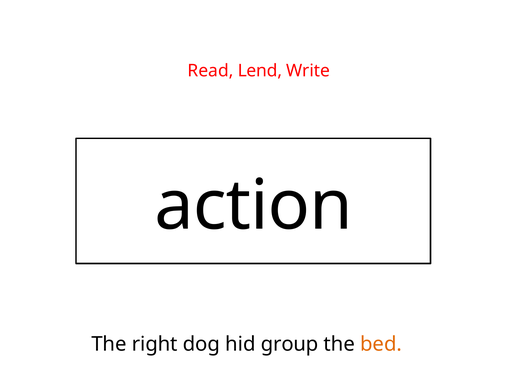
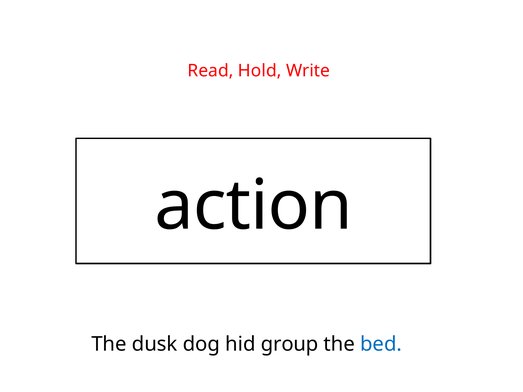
Lend: Lend -> Hold
right: right -> dusk
bed colour: orange -> blue
